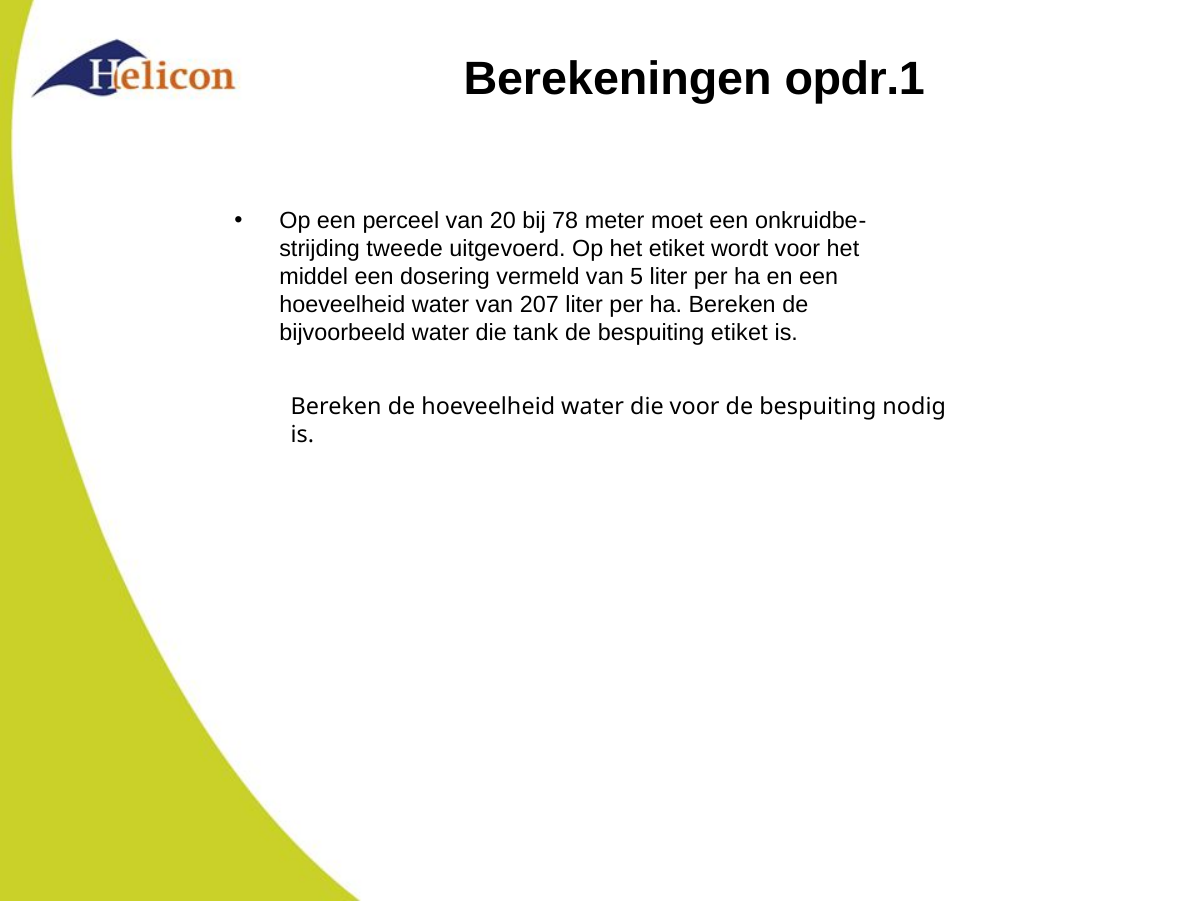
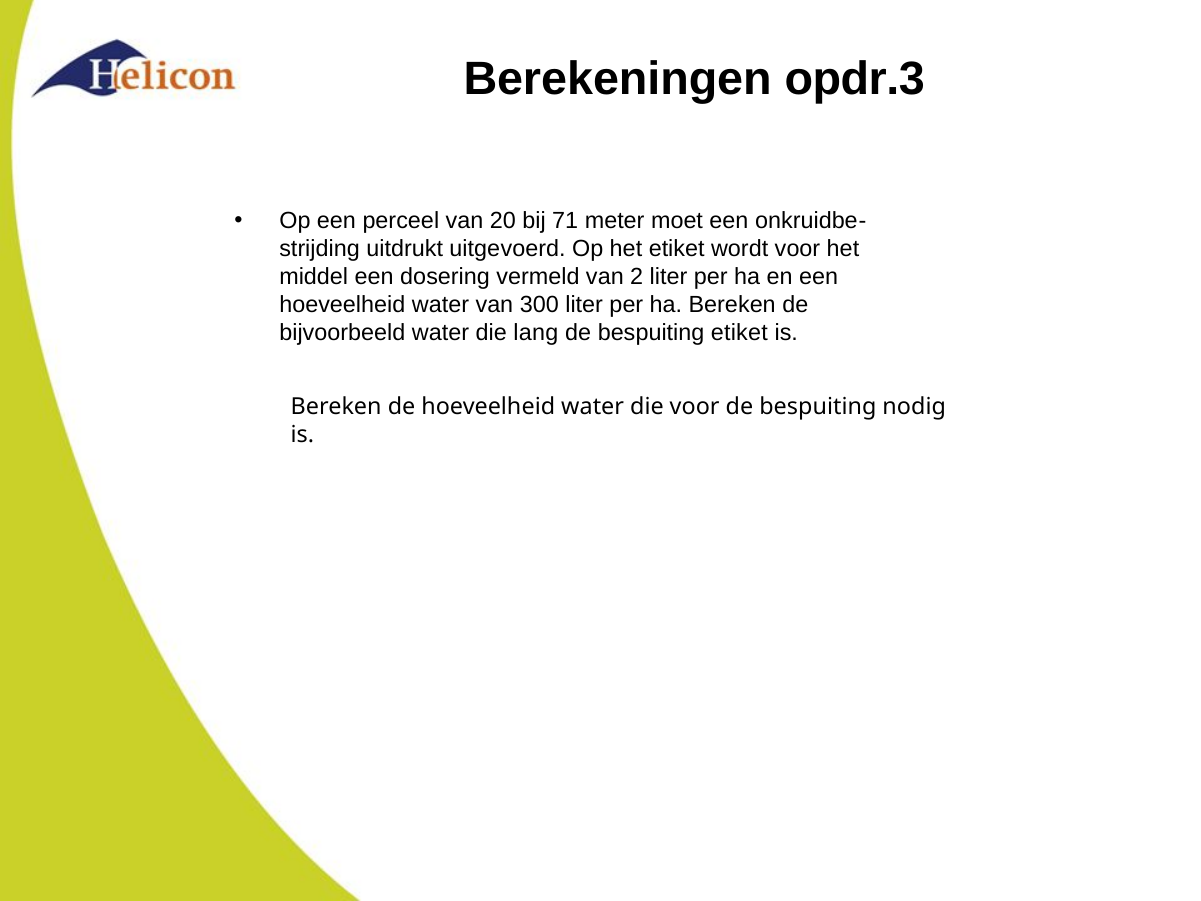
opdr.1: opdr.1 -> opdr.3
78: 78 -> 71
tweede: tweede -> uitdrukt
5: 5 -> 2
207: 207 -> 300
tank: tank -> lang
